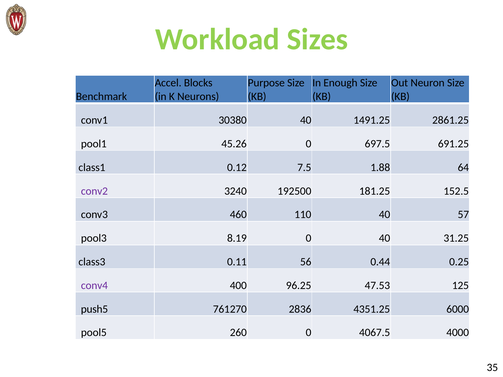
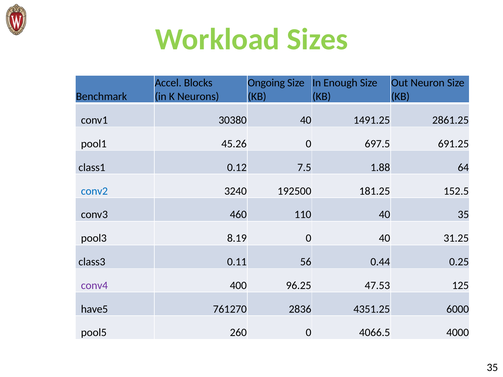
Purpose: Purpose -> Ongoing
conv2 colour: purple -> blue
40 57: 57 -> 35
push5: push5 -> have5
4067.5: 4067.5 -> 4066.5
